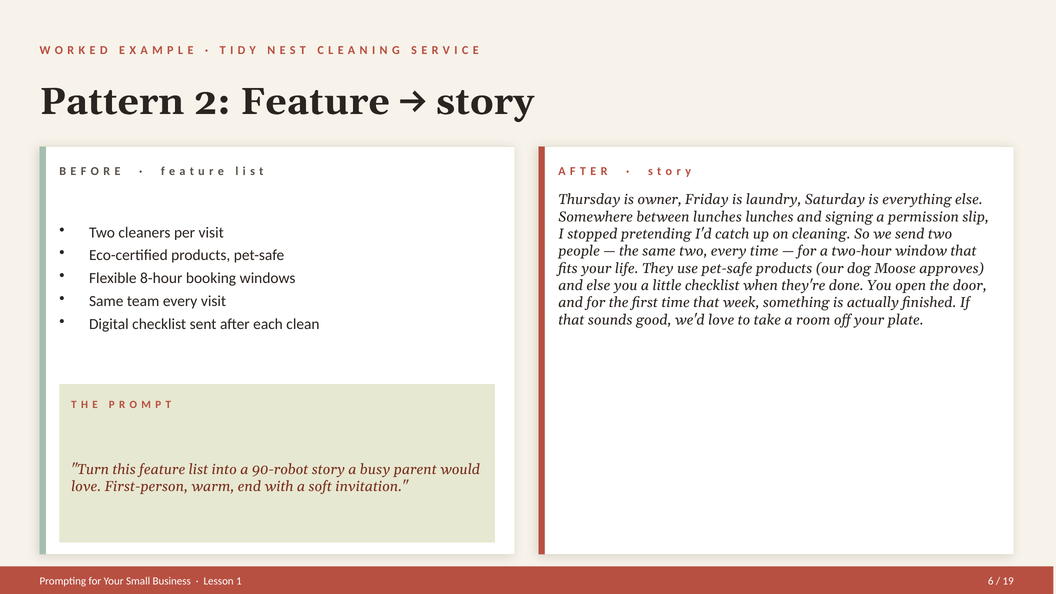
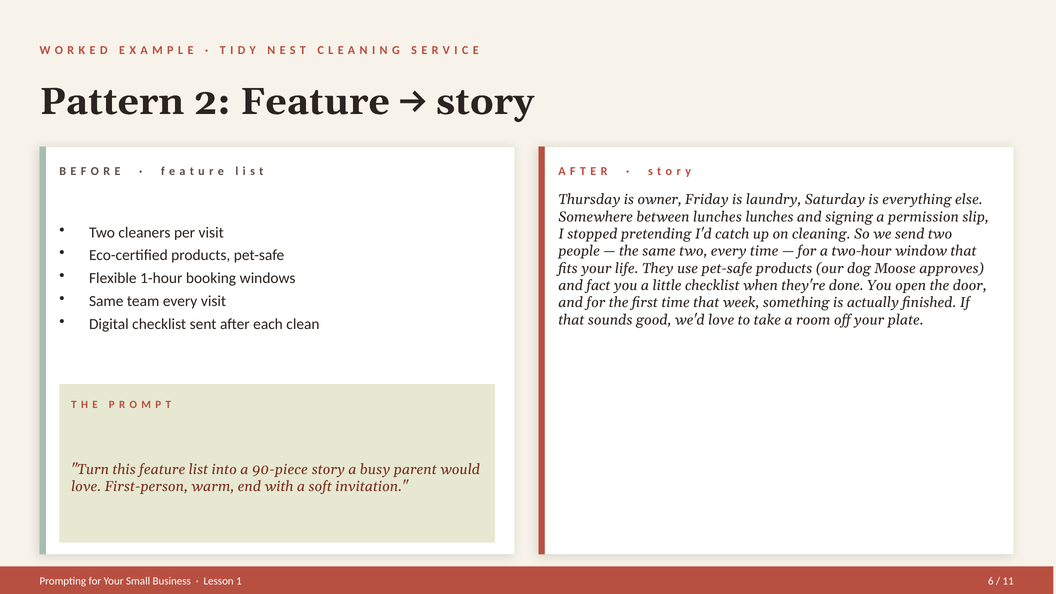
8-hour: 8-hour -> 1-hour
and else: else -> fact
90-robot: 90-robot -> 90-piece
19: 19 -> 11
